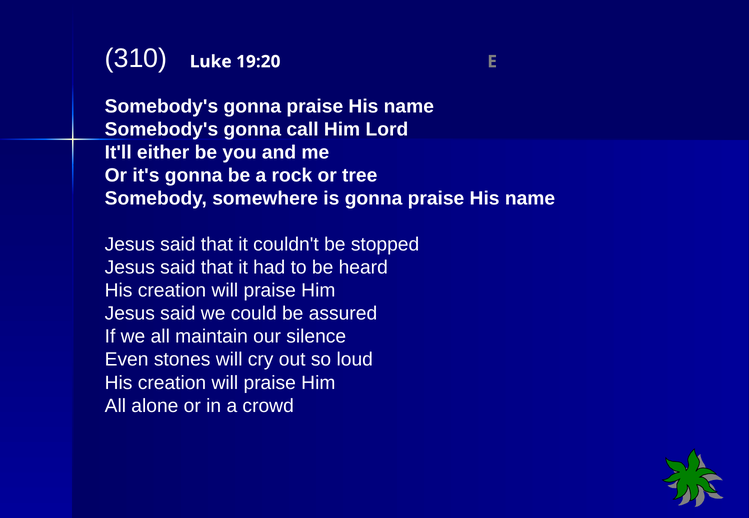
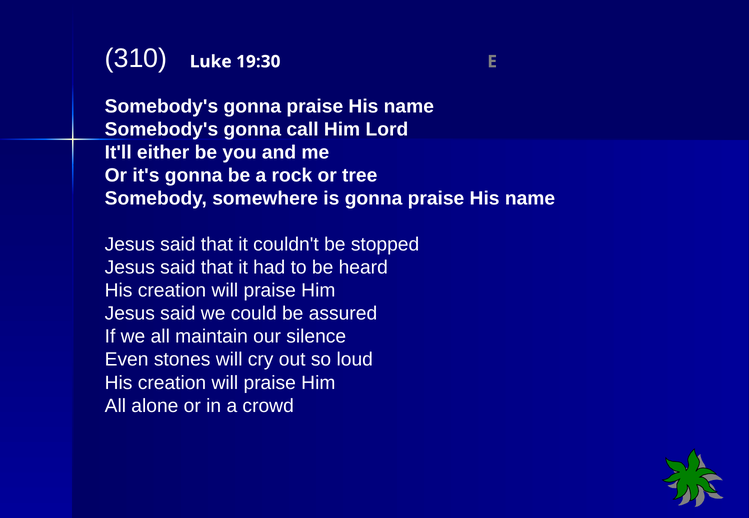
19:20: 19:20 -> 19:30
